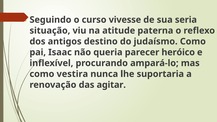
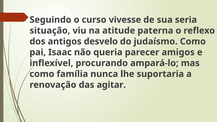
destino: destino -> desvelo
heróico: heróico -> amigos
vestira: vestira -> família
